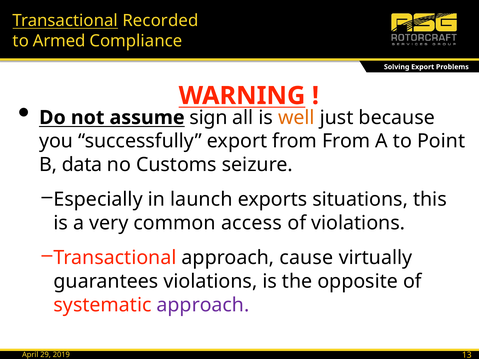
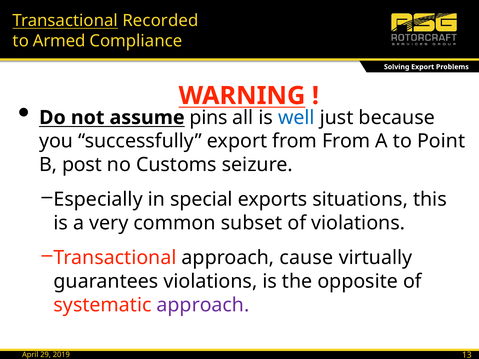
sign: sign -> pins
well colour: orange -> blue
data: data -> post
launch: launch -> special
access: access -> subset
